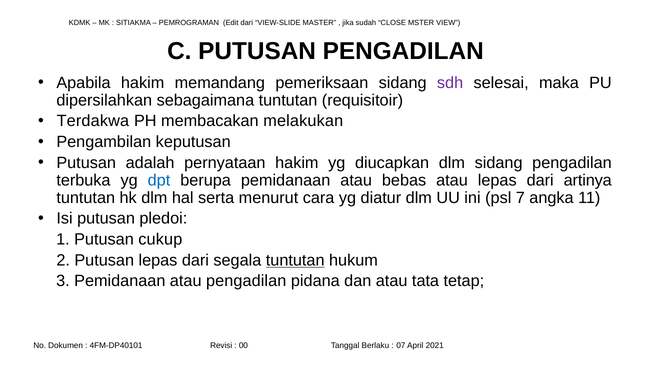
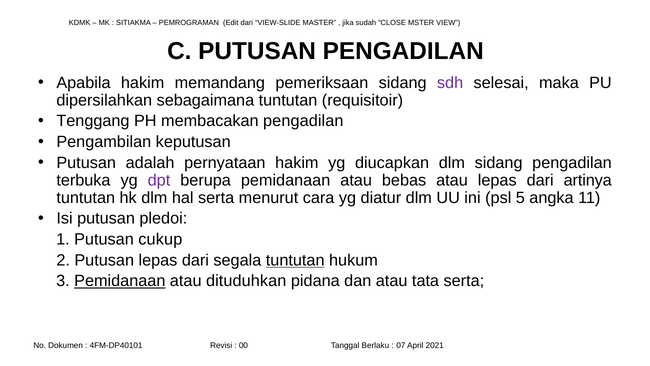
Terdakwa: Terdakwa -> Tenggang
membacakan melakukan: melakukan -> pengadilan
dpt colour: blue -> purple
7: 7 -> 5
Pemidanaan at (120, 281) underline: none -> present
atau pengadilan: pengadilan -> dituduhkan
tata tetap: tetap -> serta
